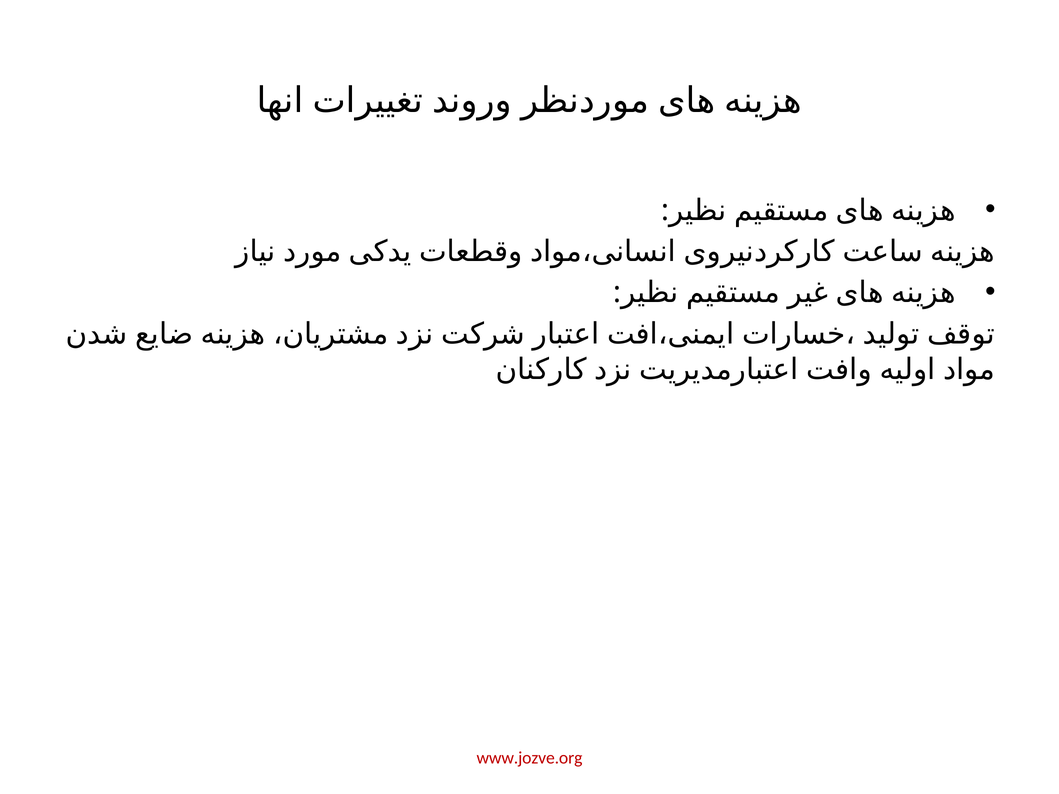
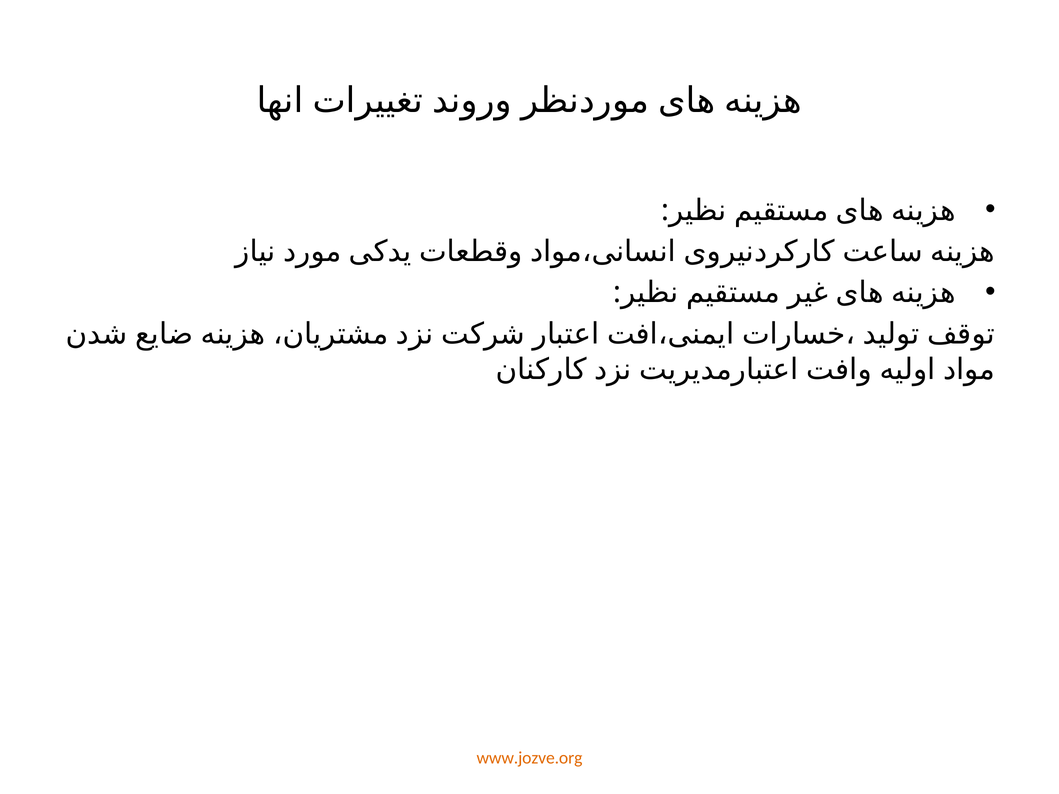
www.jozve.org colour: red -> orange
